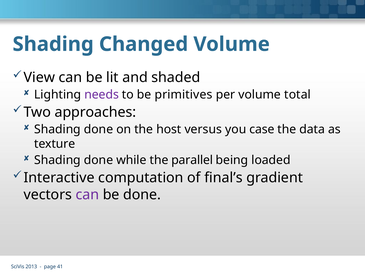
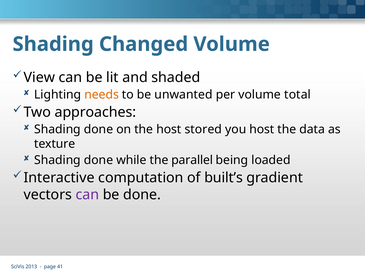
needs colour: purple -> orange
primitives: primitives -> unwanted
versus: versus -> stored
you case: case -> host
final’s: final’s -> built’s
